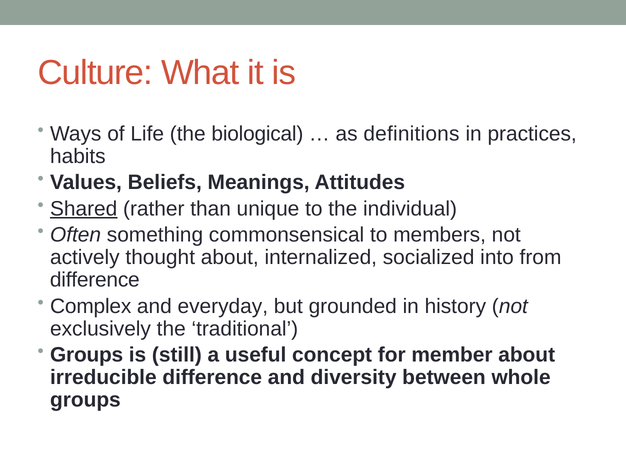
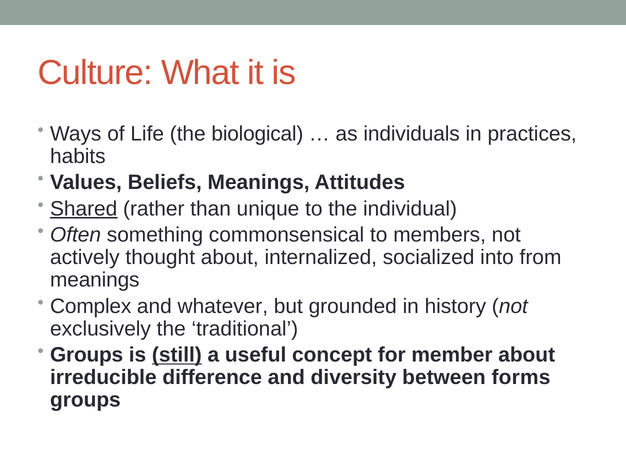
definitions: definitions -> individuals
difference at (95, 280): difference -> meanings
everyday: everyday -> whatever
still underline: none -> present
whole: whole -> forms
